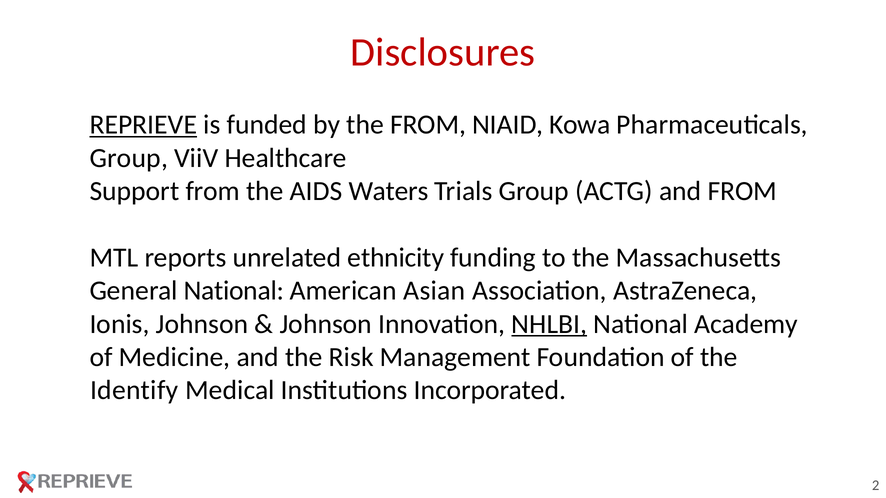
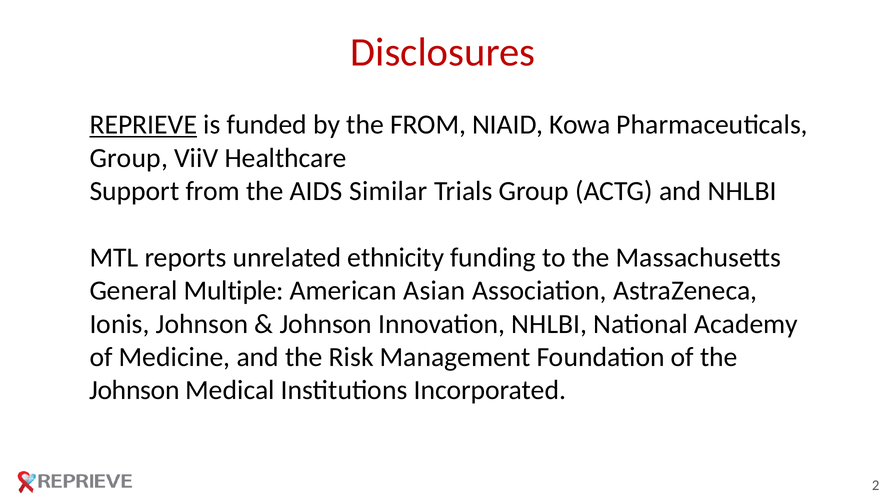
Waters: Waters -> Similar
and FROM: FROM -> NHLBI
General National: National -> Multiple
NHLBI at (549, 324) underline: present -> none
Identify at (134, 391): Identify -> Johnson
